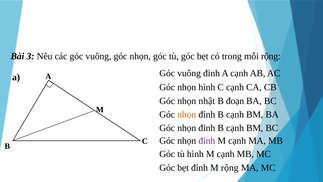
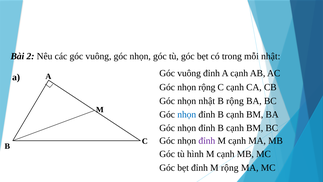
3: 3 -> 2
mỗi rộng: rộng -> nhật
nhọn hình: hình -> rộng
B đoạn: đoạn -> rộng
nhọn at (187, 114) colour: orange -> blue
